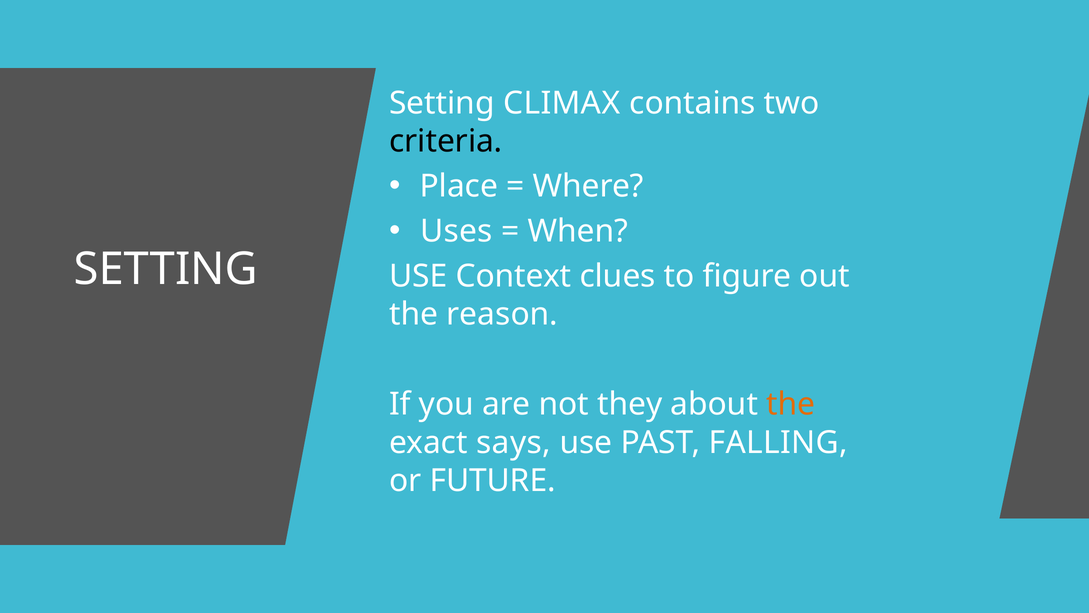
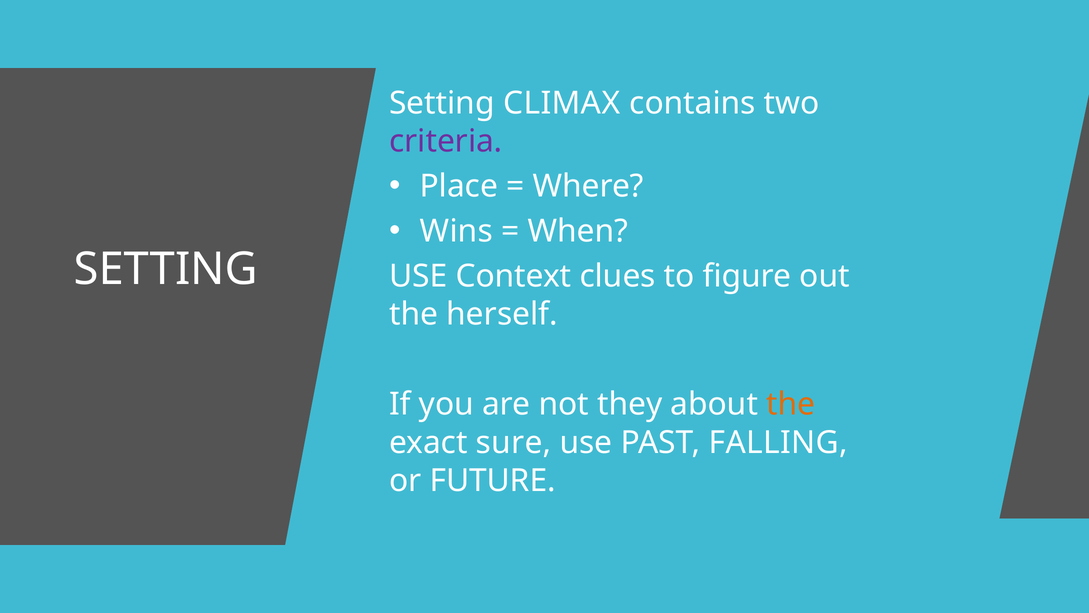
criteria colour: black -> purple
Uses: Uses -> Wins
reason: reason -> herself
says: says -> sure
